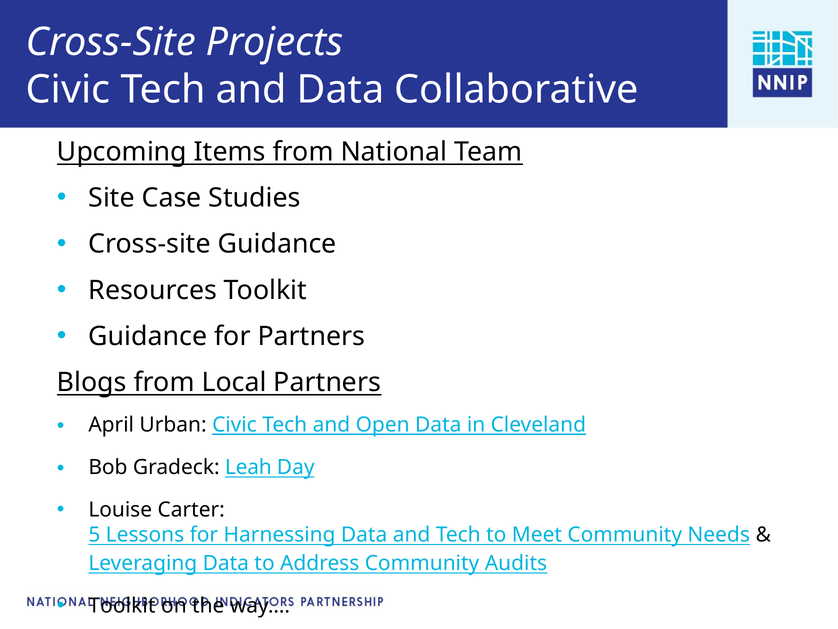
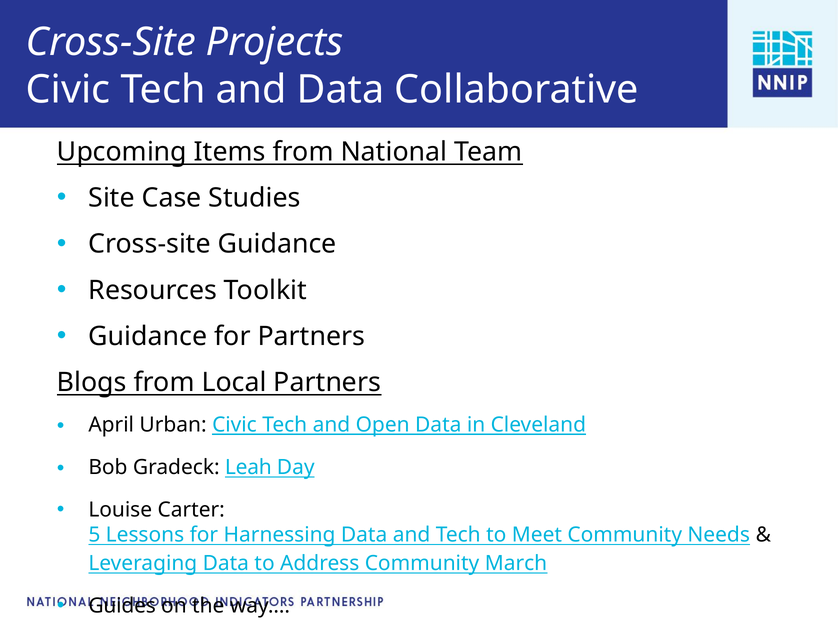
Audits: Audits -> March
Toolkit at (122, 606): Toolkit -> Guides
